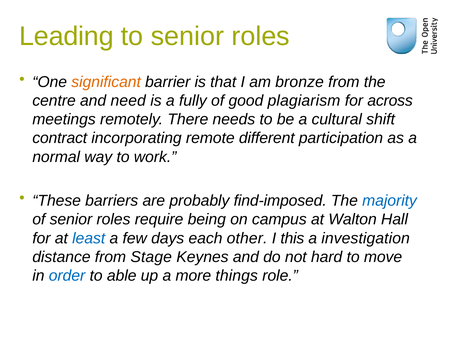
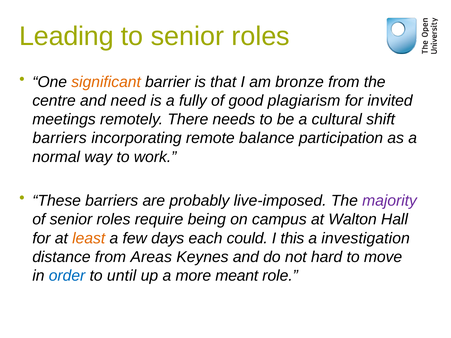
across: across -> invited
contract at (60, 138): contract -> barriers
different: different -> balance
find-imposed: find-imposed -> live-imposed
majority colour: blue -> purple
least colour: blue -> orange
other: other -> could
Stage: Stage -> Areas
able: able -> until
things: things -> meant
